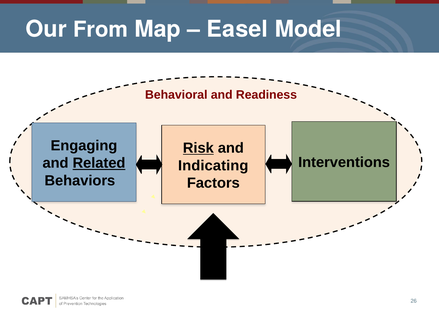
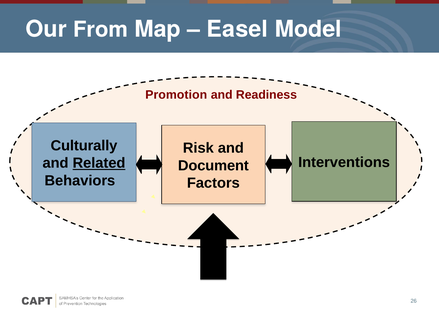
Behavioral: Behavioral -> Promotion
Engaging: Engaging -> Culturally
Risk underline: present -> none
Indicating: Indicating -> Document
